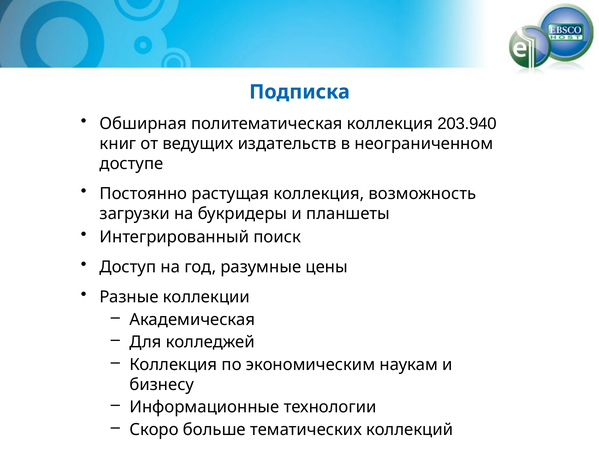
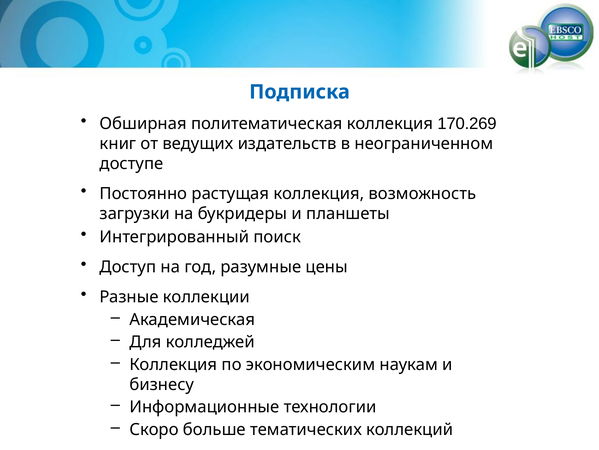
203.940: 203.940 -> 170.269
